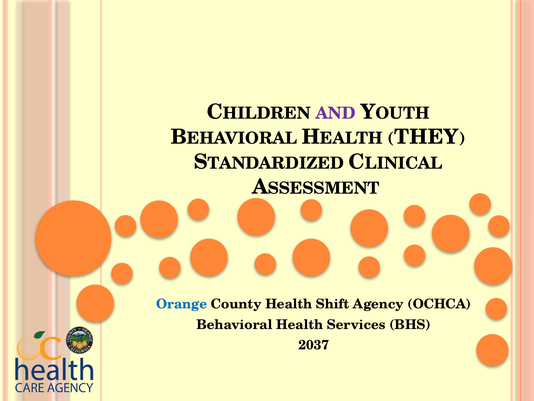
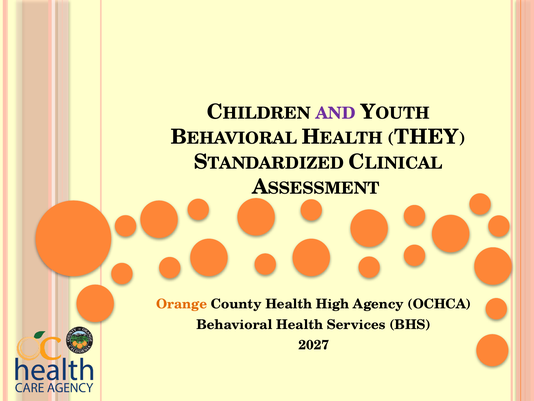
Orange colour: blue -> orange
Shift: Shift -> High
2037: 2037 -> 2027
